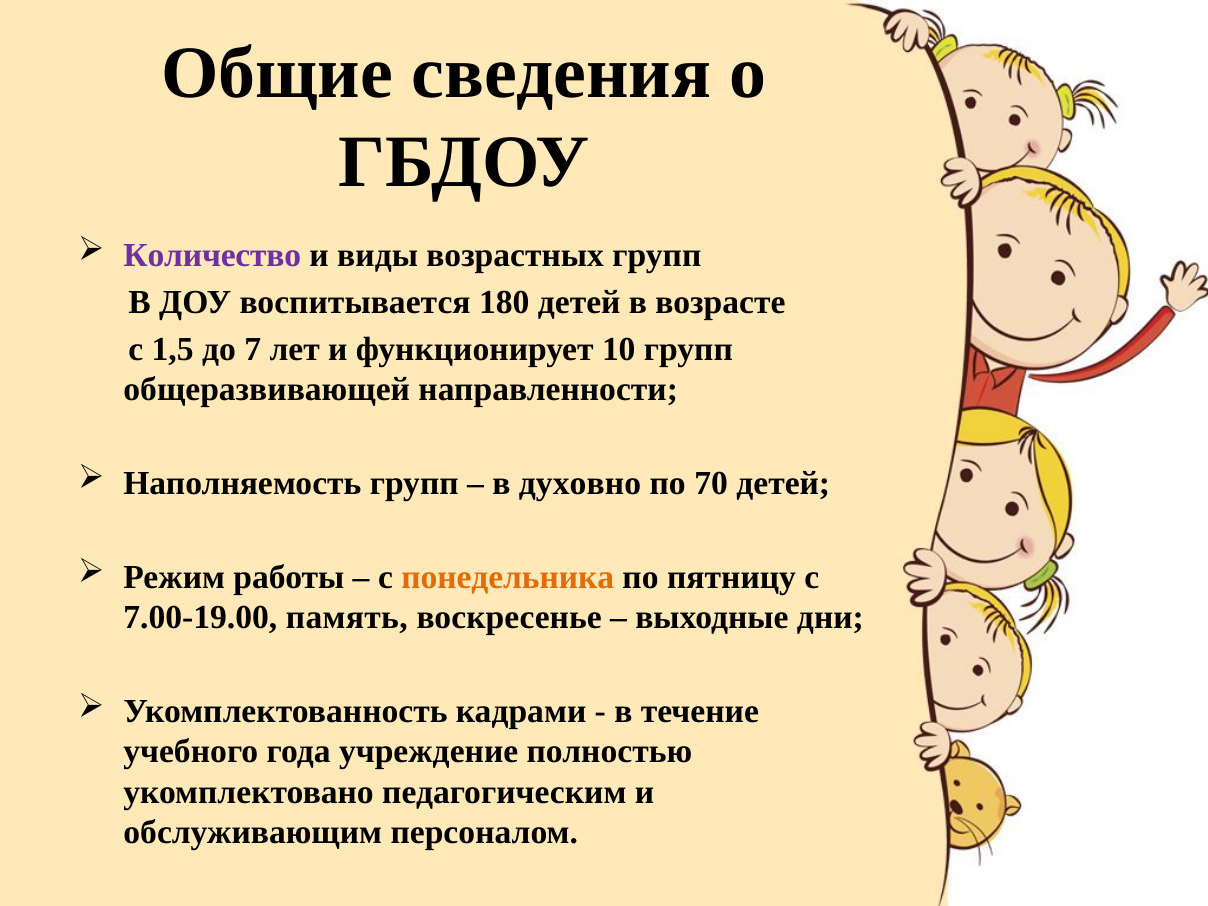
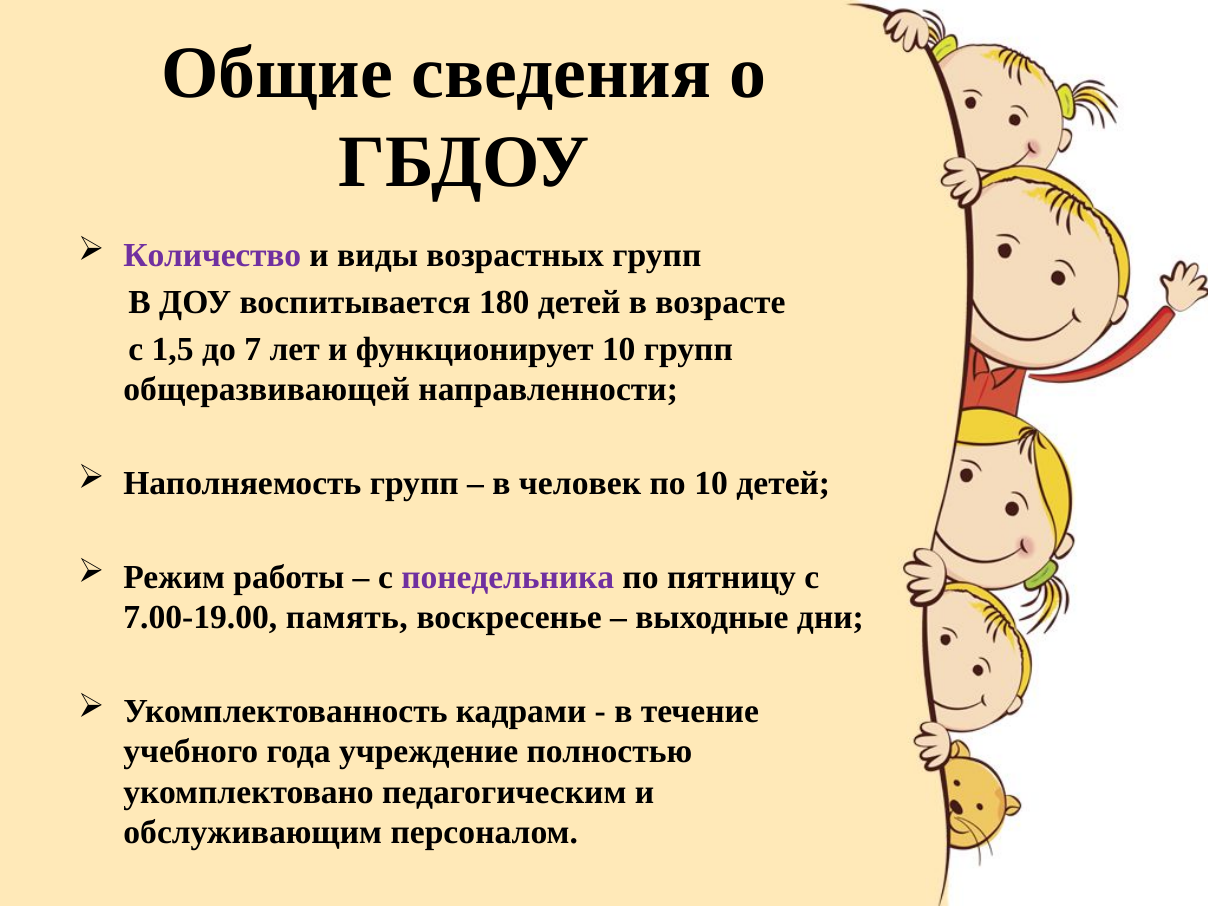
духовно: духовно -> человек
по 70: 70 -> 10
понедельника colour: orange -> purple
